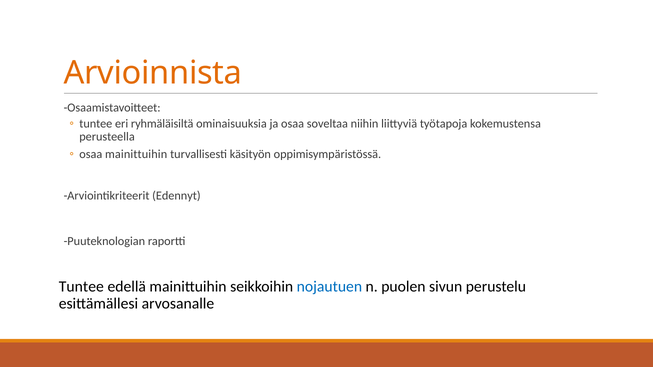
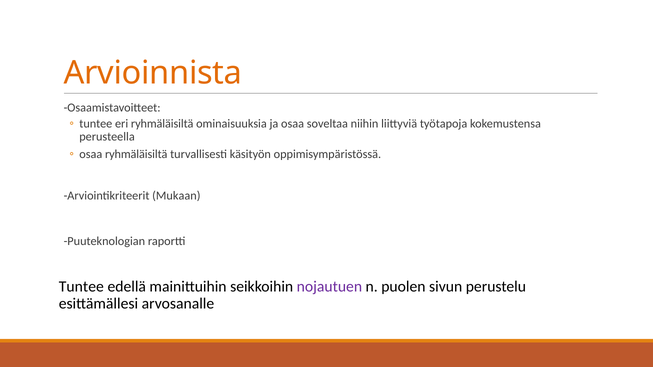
osaa mainittuihin: mainittuihin -> ryhmäläisiltä
Edennyt: Edennyt -> Mukaan
nojautuen colour: blue -> purple
